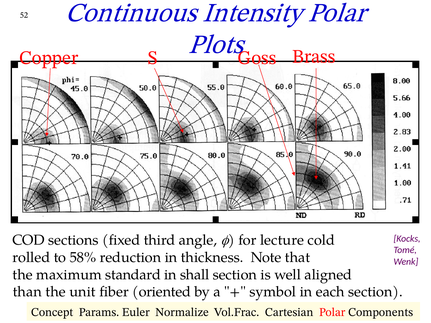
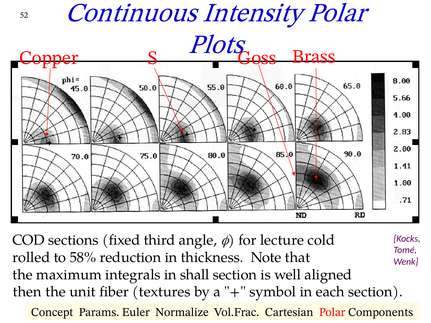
standard: standard -> integrals
than: than -> then
oriented: oriented -> textures
